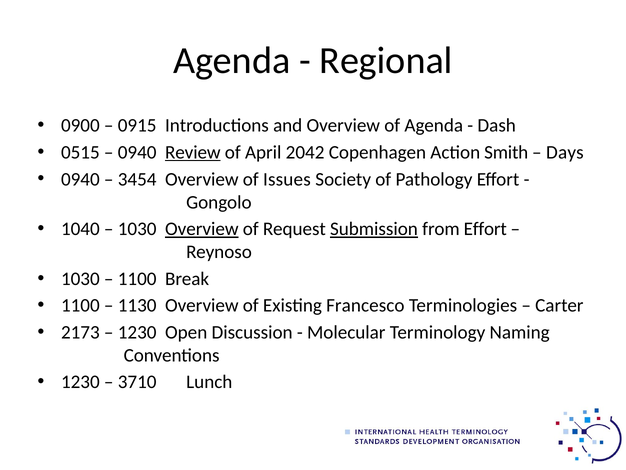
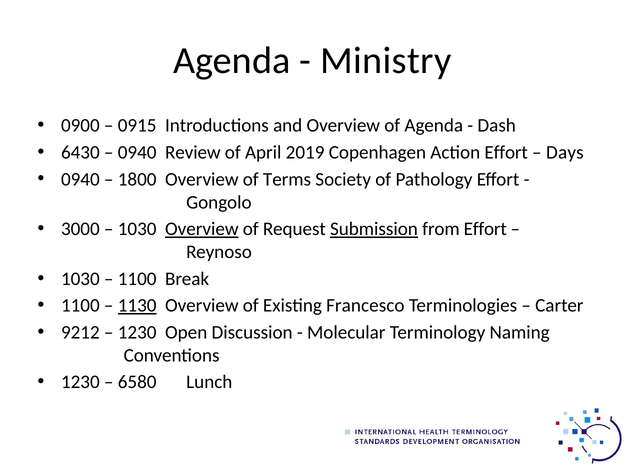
Regional: Regional -> Ministry
0515: 0515 -> 6430
Review underline: present -> none
2042: 2042 -> 2019
Action Smith: Smith -> Effort
3454: 3454 -> 1800
Issues: Issues -> Terms
1040: 1040 -> 3000
1130 underline: none -> present
2173: 2173 -> 9212
3710: 3710 -> 6580
